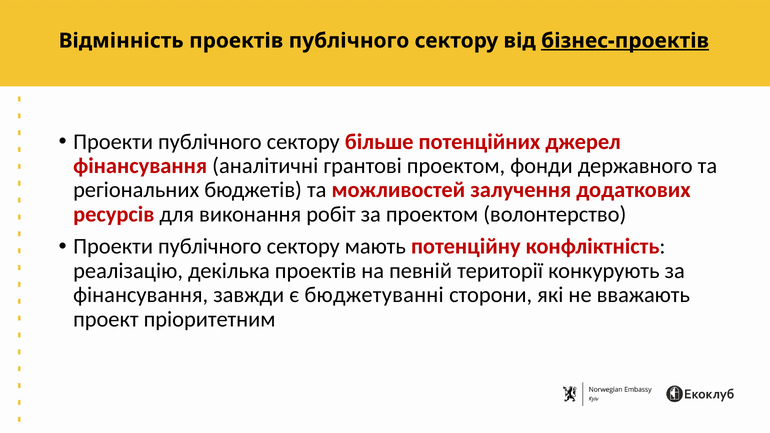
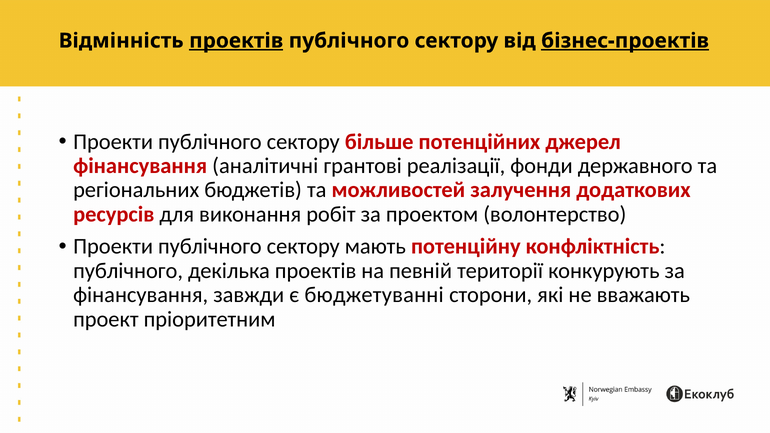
проектів at (236, 41) underline: none -> present
грантові проектом: проектом -> реалізації
реалізацію at (128, 271): реалізацію -> публічного
